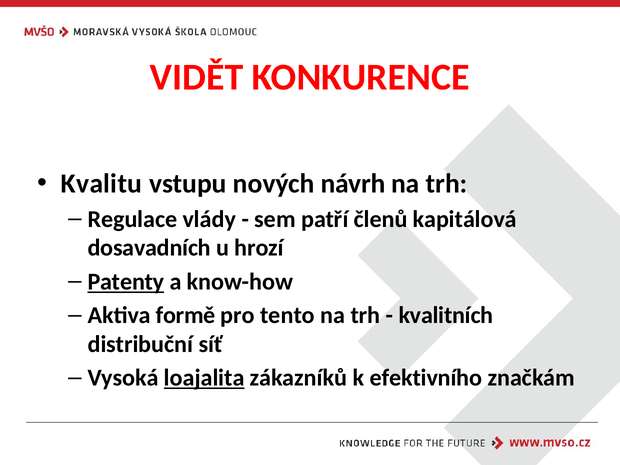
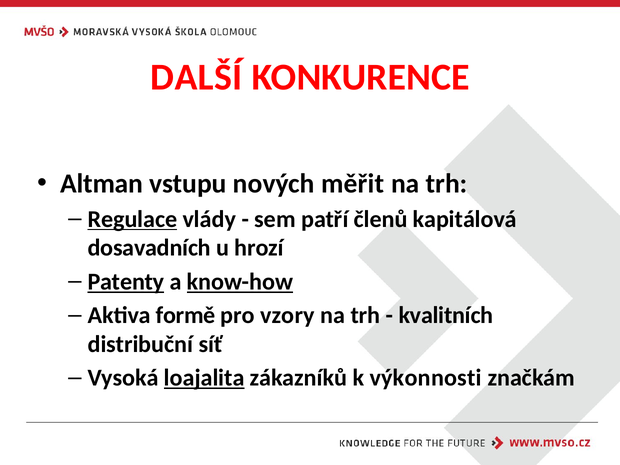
VIDĚT: VIDĚT -> DALŠÍ
Kvalitu: Kvalitu -> Altman
návrh: návrh -> měřit
Regulace underline: none -> present
know-how underline: none -> present
tento: tento -> vzory
efektivního: efektivního -> výkonnosti
